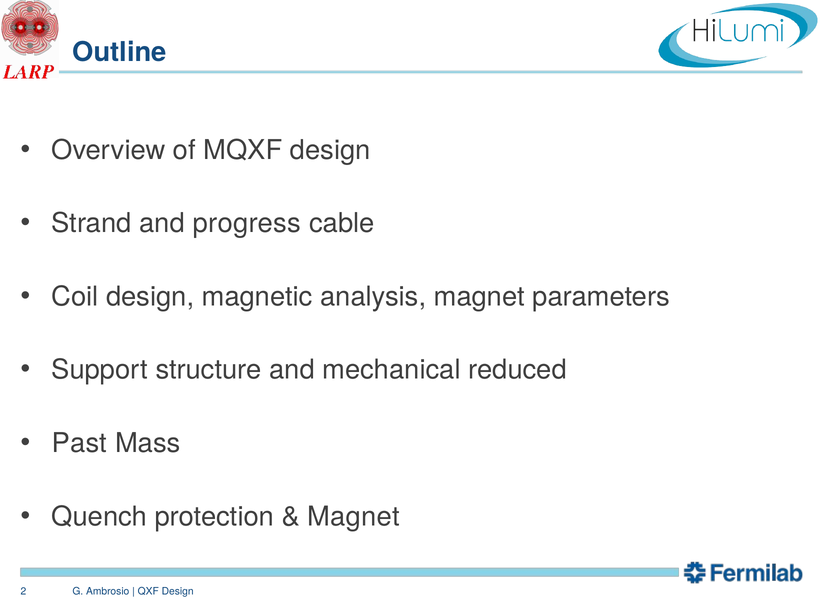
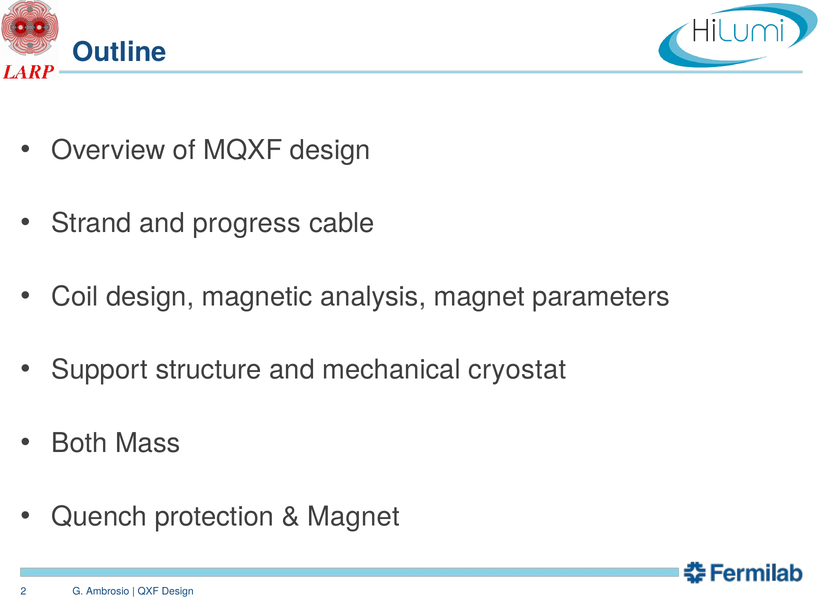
reduced: reduced -> cryostat
Past: Past -> Both
